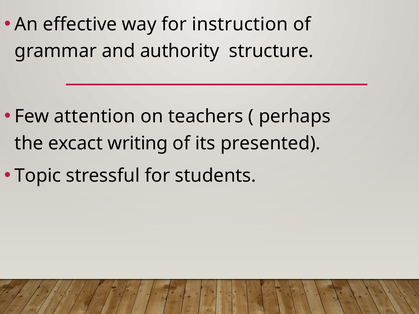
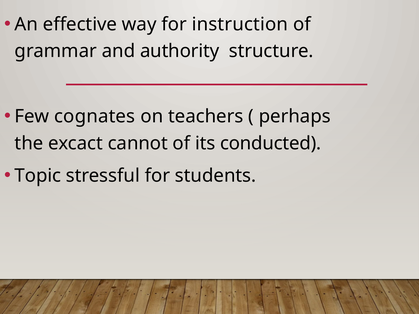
attention: attention -> cognates
writing: writing -> cannot
presented: presented -> conducted
